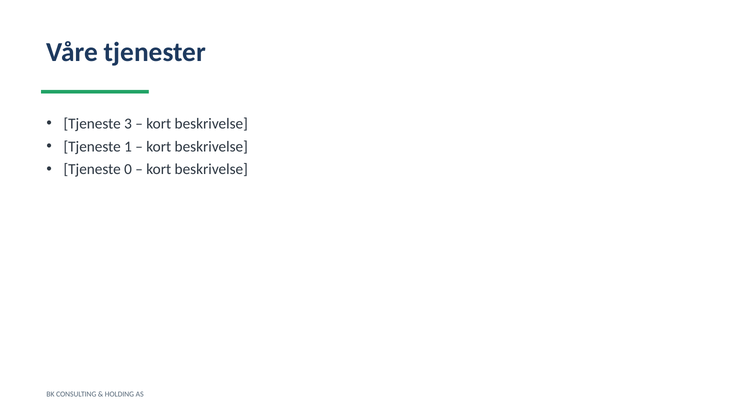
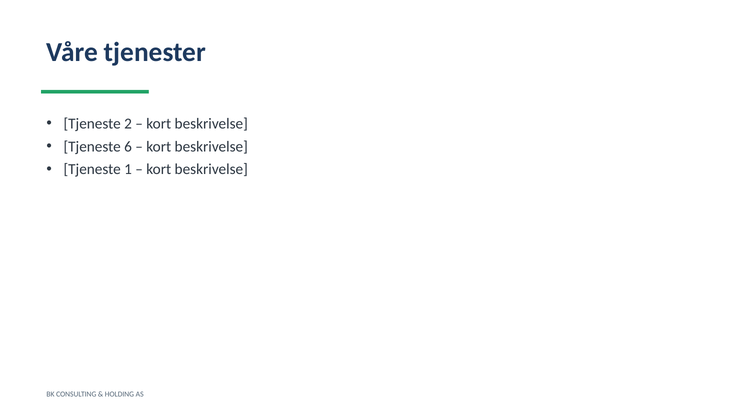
3: 3 -> 2
1: 1 -> 6
0: 0 -> 1
